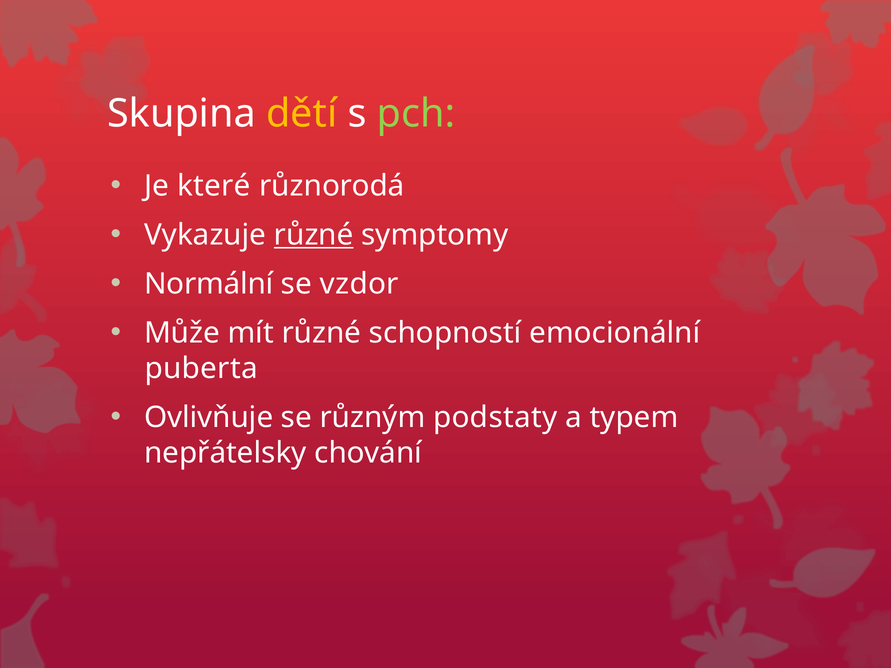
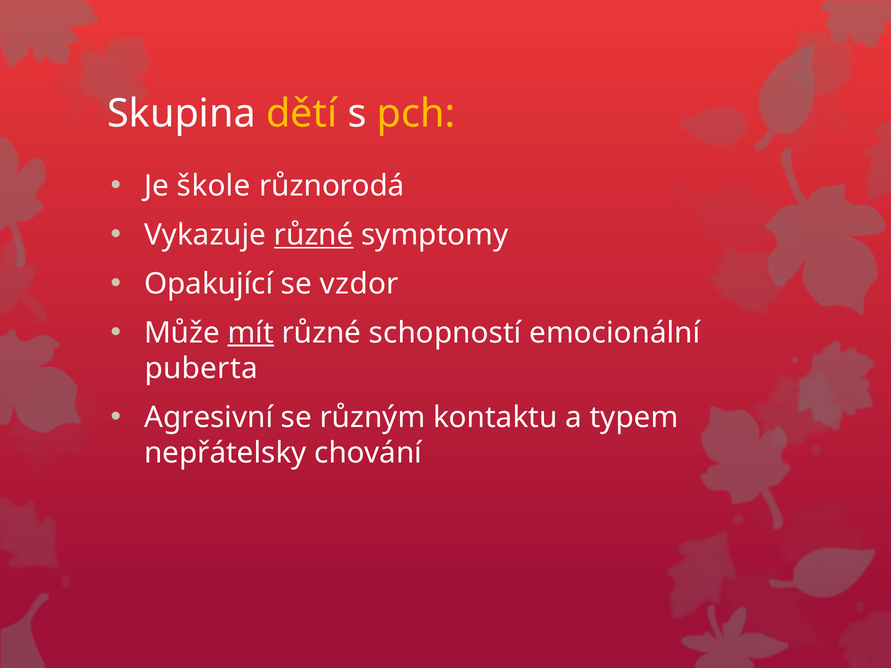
pch colour: light green -> yellow
které: které -> škole
Normální: Normální -> Opakující
mít underline: none -> present
Ovlivňuje: Ovlivňuje -> Agresivní
podstaty: podstaty -> kontaktu
